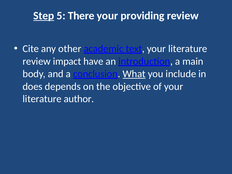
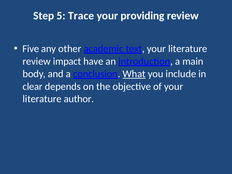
Step underline: present -> none
There: There -> Trace
Cite: Cite -> Five
does: does -> clear
